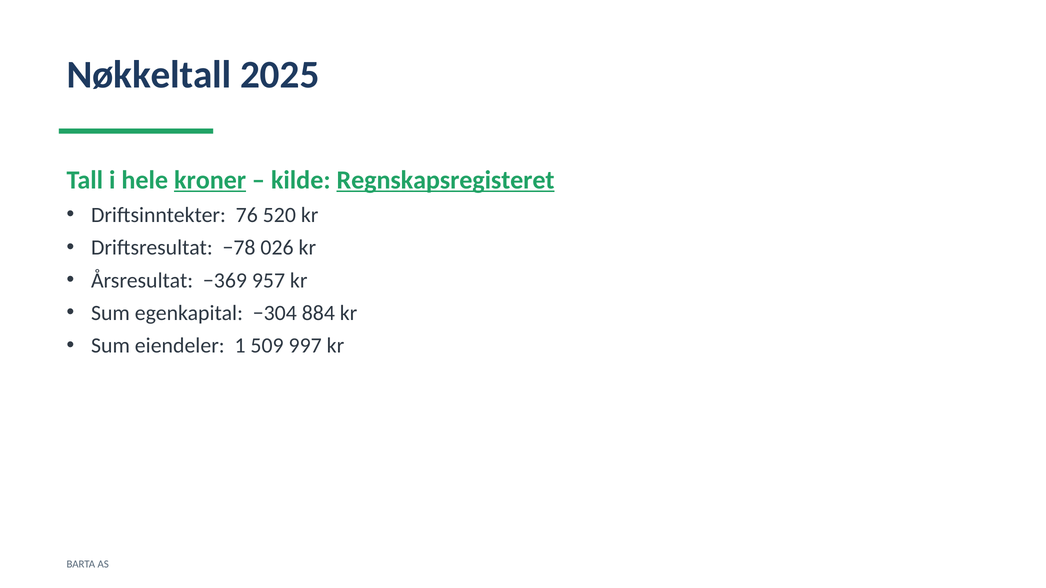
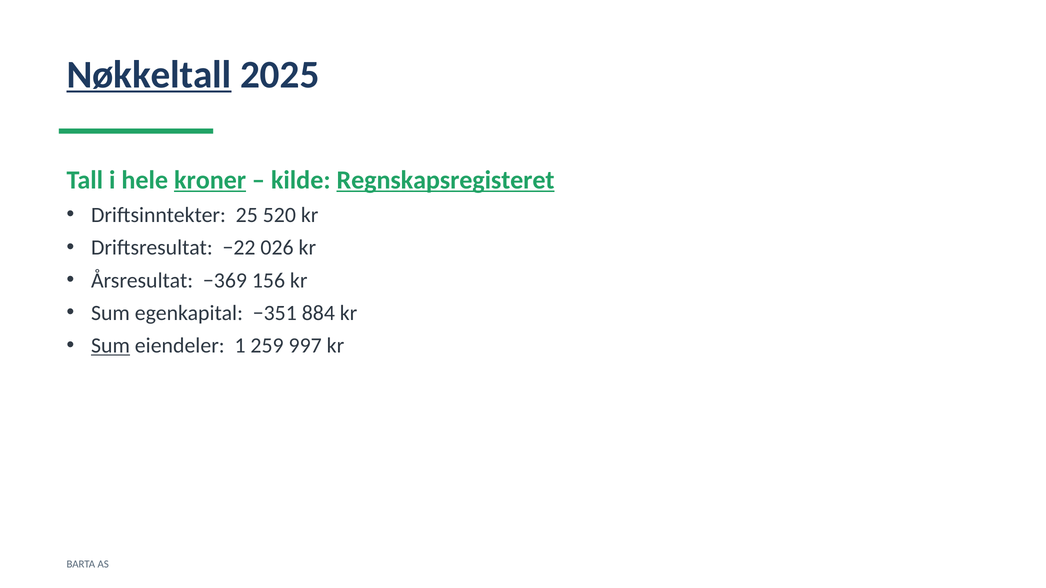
Nøkkeltall underline: none -> present
76: 76 -> 25
−78: −78 -> −22
957: 957 -> 156
−304: −304 -> −351
Sum at (110, 346) underline: none -> present
509: 509 -> 259
